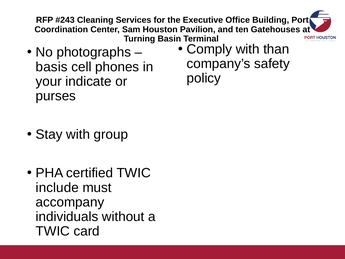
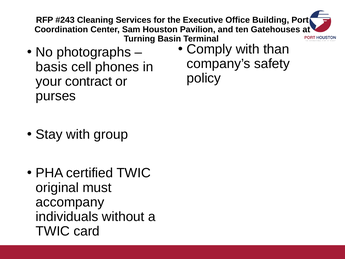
indicate: indicate -> contract
include: include -> original
